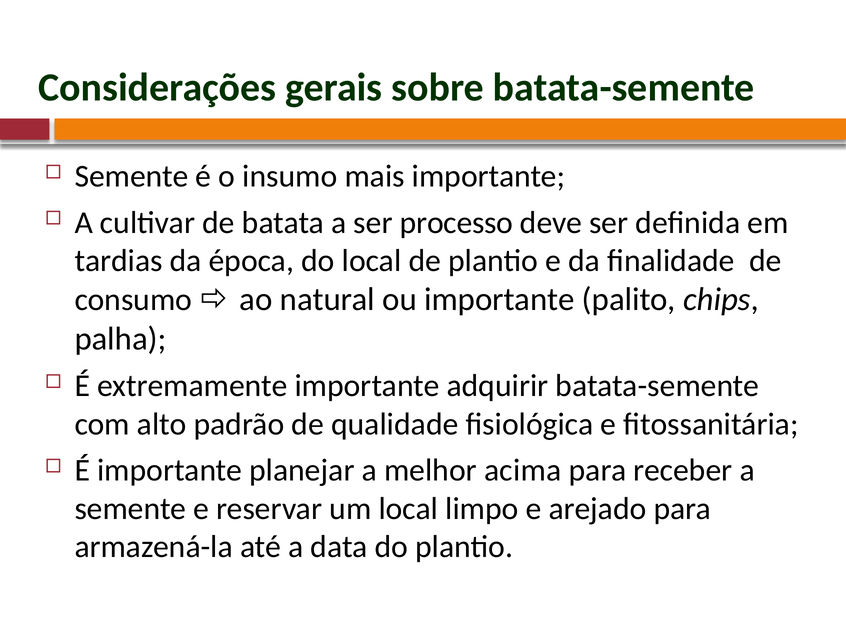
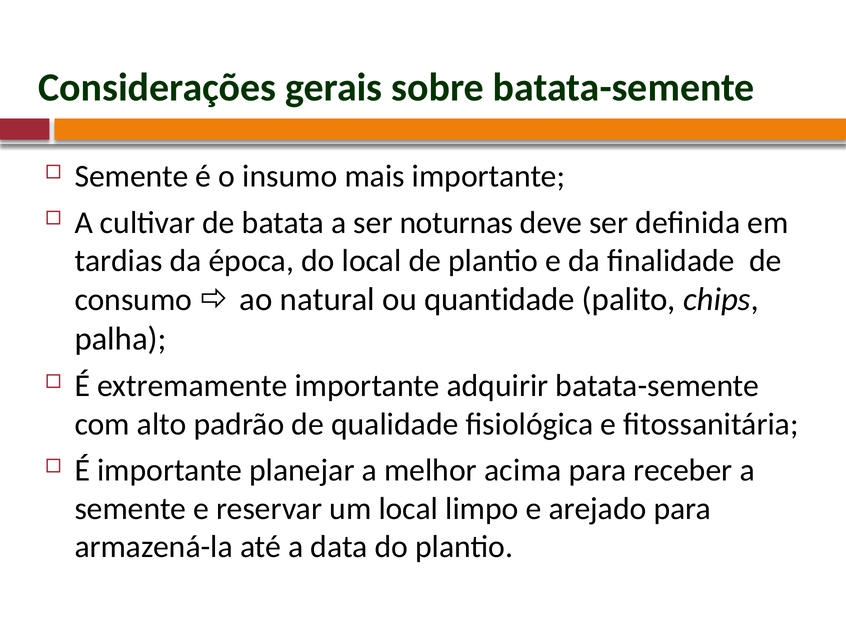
processo: processo -> noturnas
ou importante: importante -> quantidade
